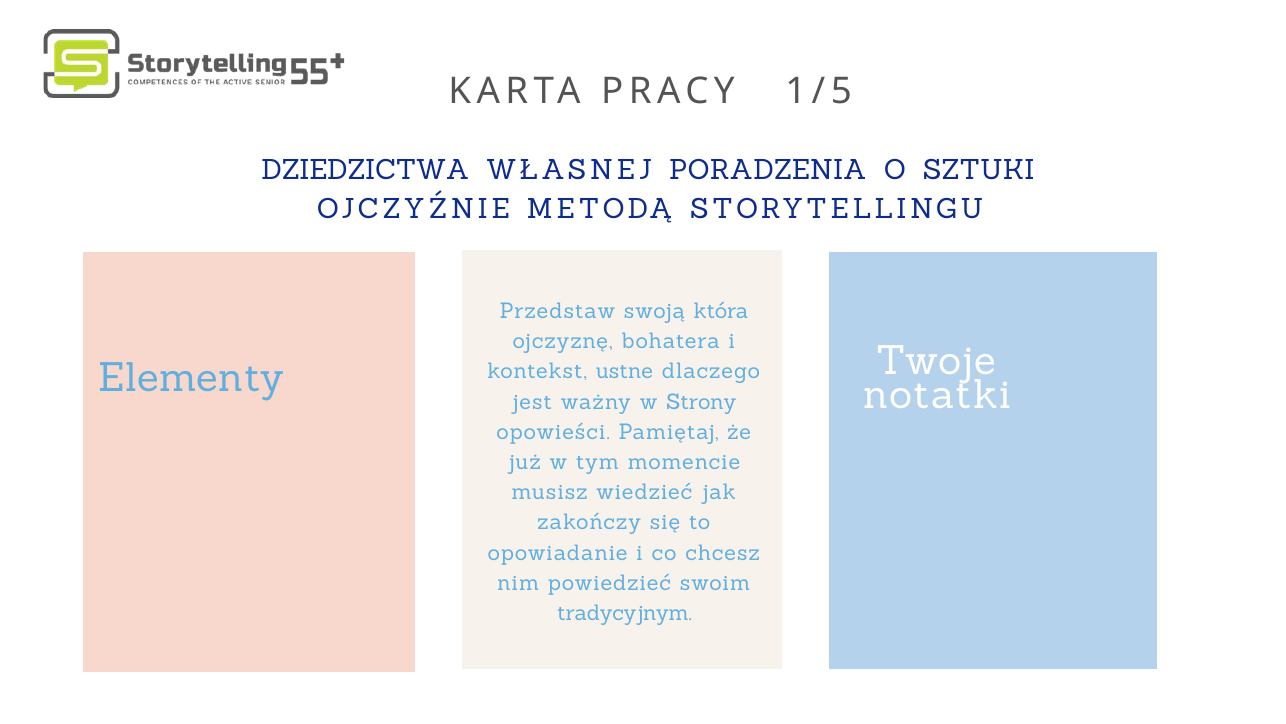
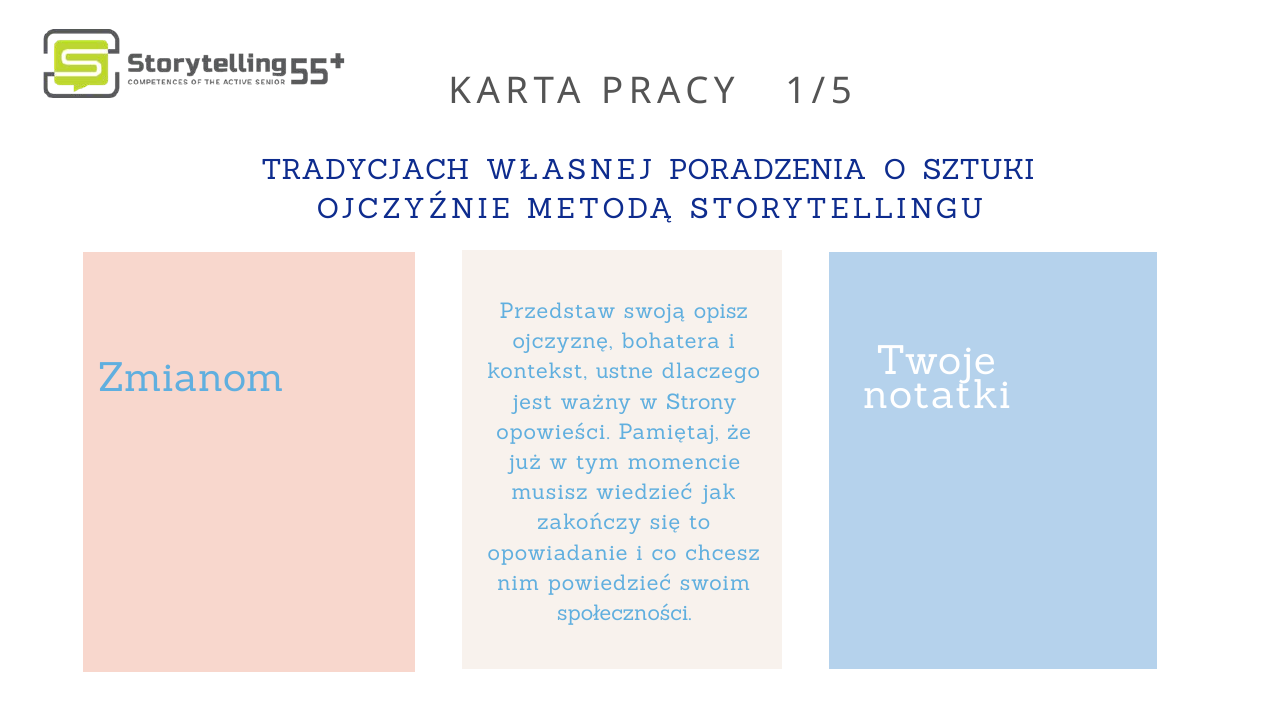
DZIEDZICTWA: DZIEDZICTWA -> TRADYCJACH
która: która -> opisz
Elementy: Elementy -> Zmianom
tradycyjnym: tradycyjnym -> społeczności
